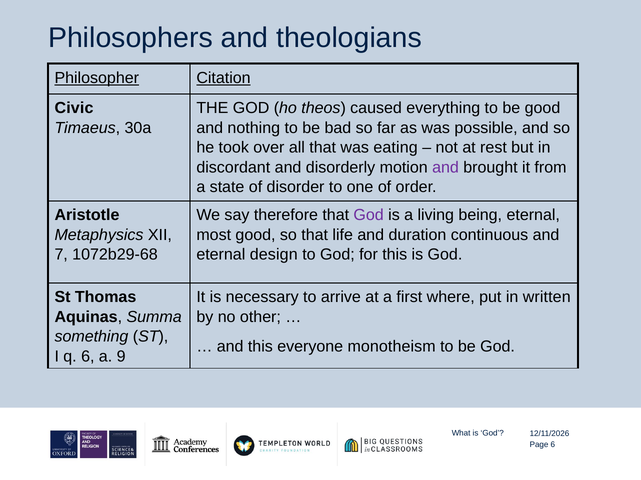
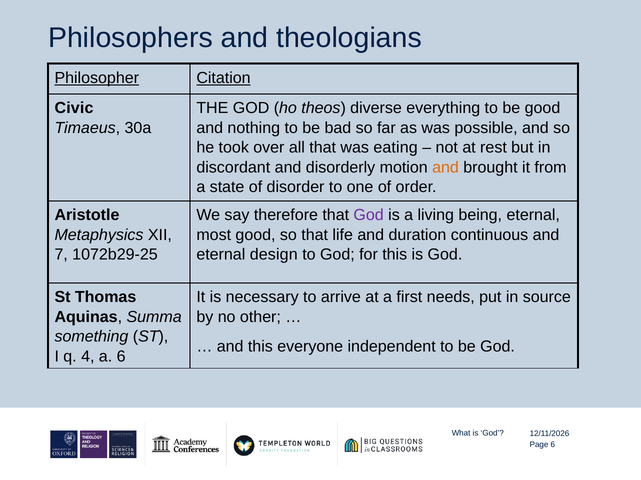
caused: caused -> diverse
and at (446, 168) colour: purple -> orange
1072b29-68: 1072b29-68 -> 1072b29-25
where: where -> needs
written: written -> source
monotheism: monotheism -> independent
q 6: 6 -> 4
a 9: 9 -> 6
